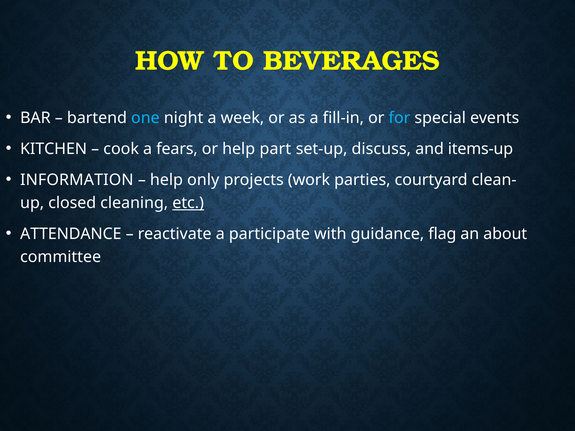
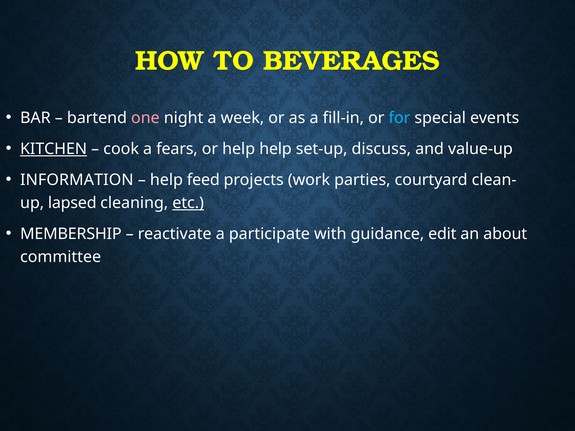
one colour: light blue -> pink
KITCHEN underline: none -> present
help part: part -> help
items-up: items-up -> value-up
only: only -> feed
closed: closed -> lapsed
ATTENDANCE: ATTENDANCE -> MEMBERSHIP
flag: flag -> edit
